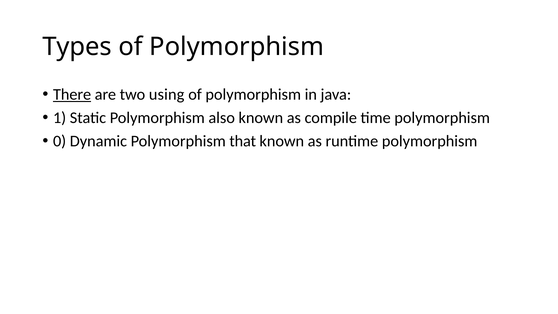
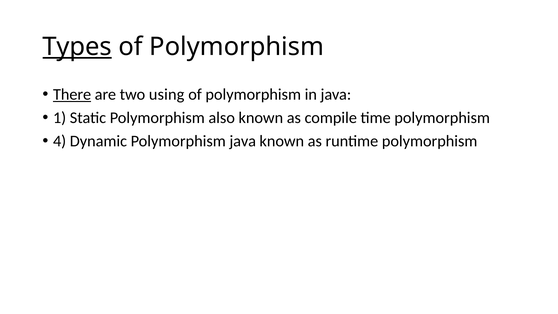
Types underline: none -> present
0: 0 -> 4
Polymorphism that: that -> java
